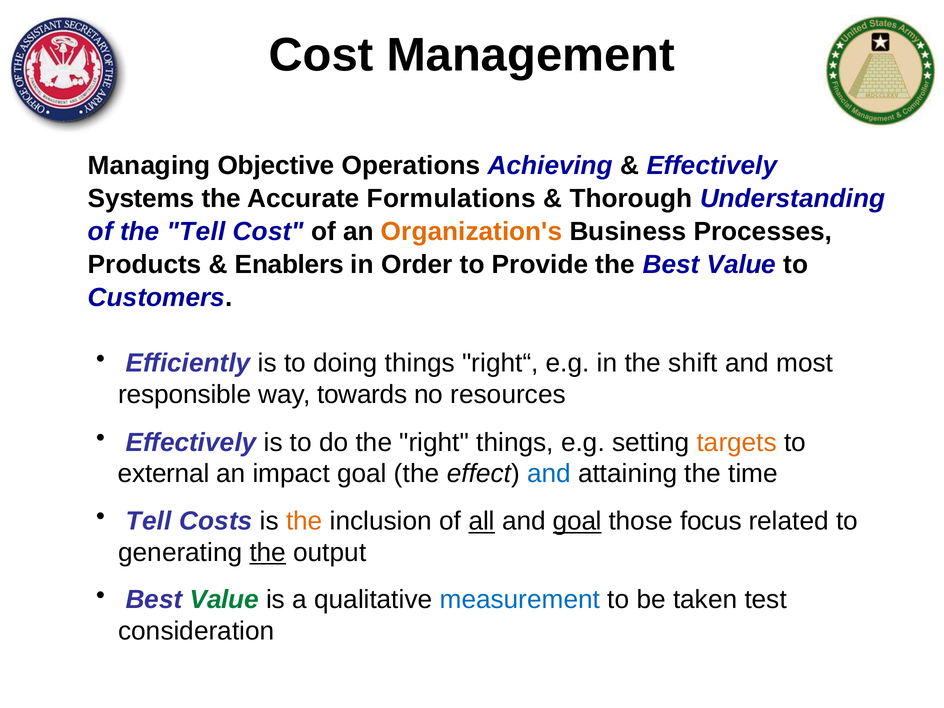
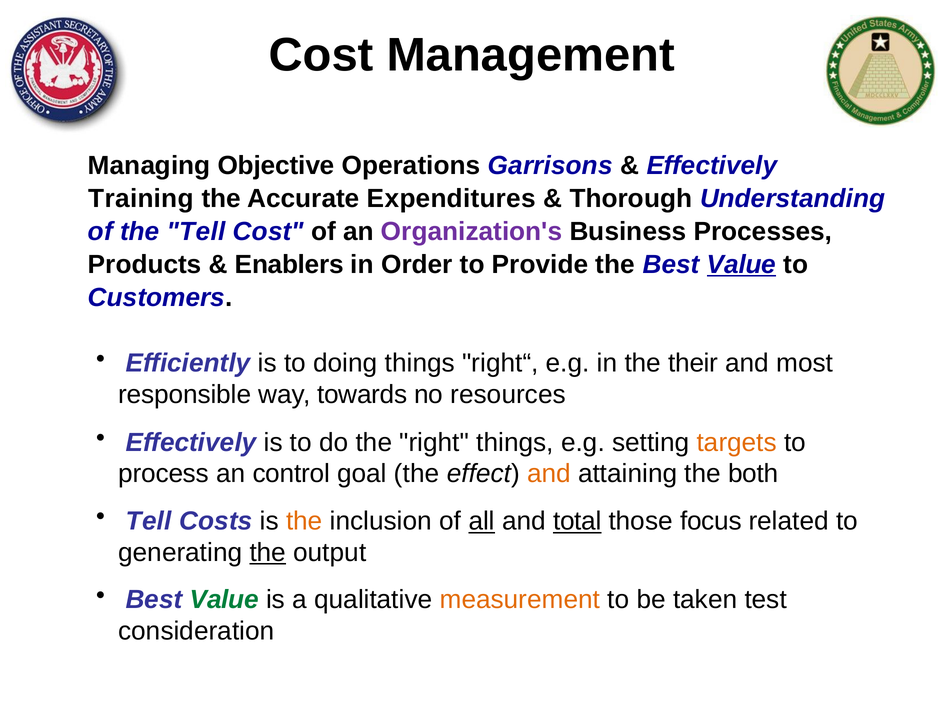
Achieving: Achieving -> Garrisons
Systems: Systems -> Training
Formulations: Formulations -> Expenditures
Organization's colour: orange -> purple
Value at (741, 264) underline: none -> present
shift: shift -> their
external: external -> process
impact: impact -> control
and at (549, 474) colour: blue -> orange
time: time -> both
and goal: goal -> total
measurement colour: blue -> orange
